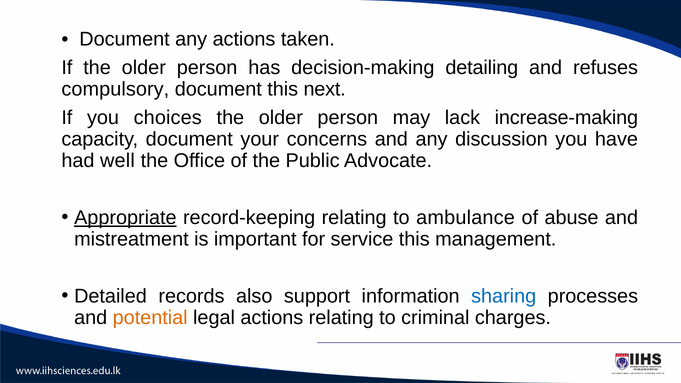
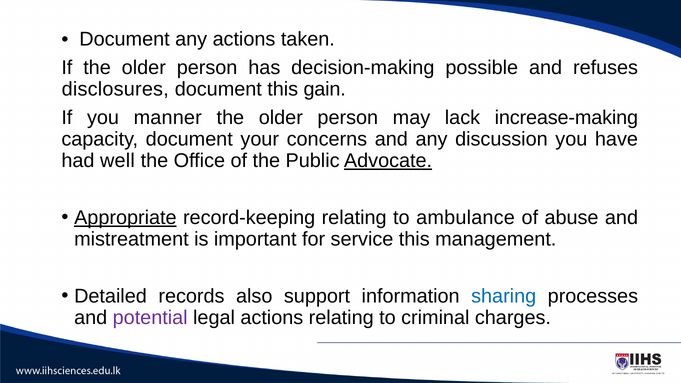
detailing: detailing -> possible
compulsory: compulsory -> disclosures
next: next -> gain
choices: choices -> manner
Advocate underline: none -> present
potential colour: orange -> purple
